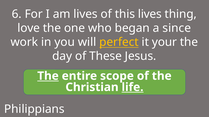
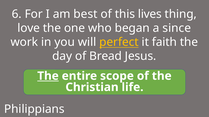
am lives: lives -> best
your: your -> faith
These: These -> Bread
life underline: present -> none
